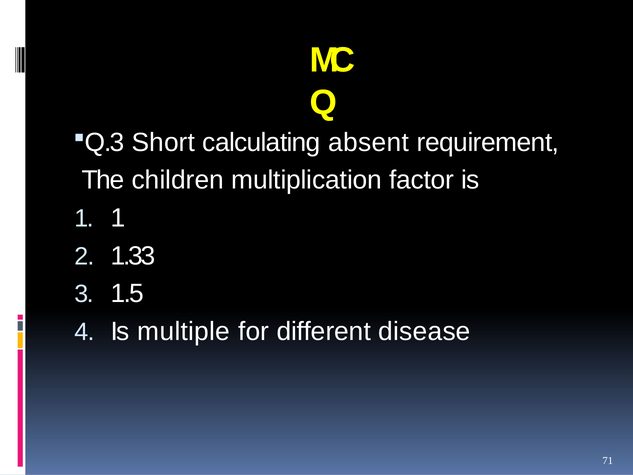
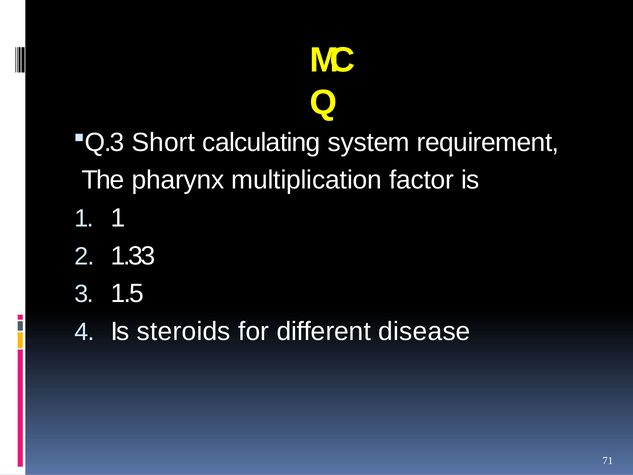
absent: absent -> system
children: children -> pharynx
multiple: multiple -> steroids
